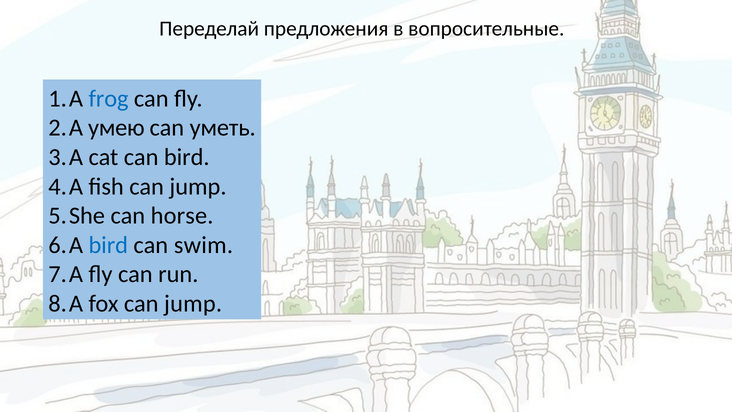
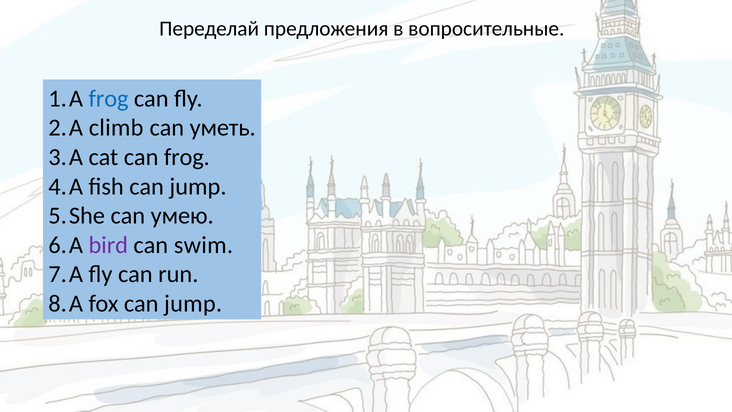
умею: умею -> climb
can bird: bird -> frog
horse: horse -> умею
bird at (108, 245) colour: blue -> purple
